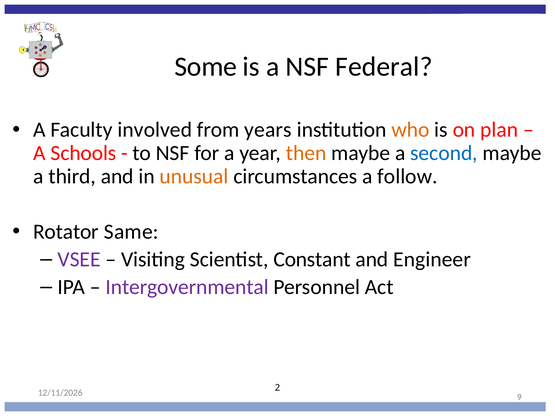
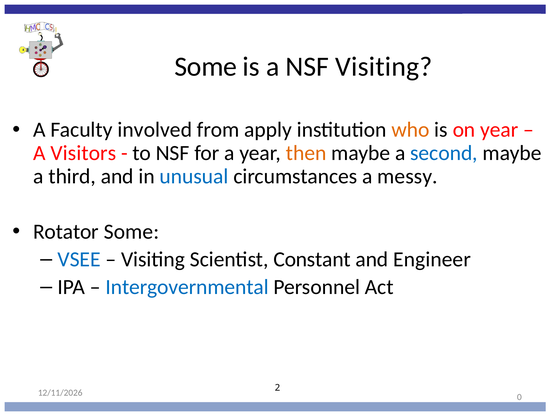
NSF Federal: Federal -> Visiting
years: years -> apply
on plan: plan -> year
Schools: Schools -> Visitors
unusual colour: orange -> blue
follow: follow -> messy
Rotator Same: Same -> Some
VSEE colour: purple -> blue
Intergovernmental colour: purple -> blue
9: 9 -> 0
